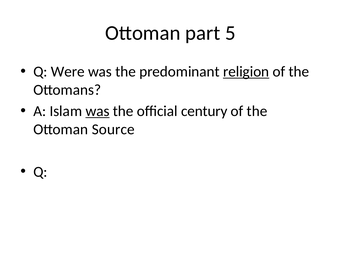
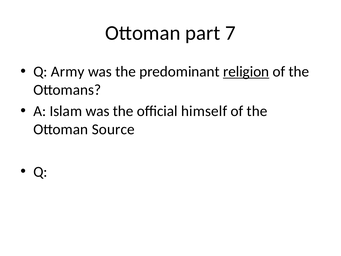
5: 5 -> 7
Were: Were -> Army
was at (97, 111) underline: present -> none
century: century -> himself
